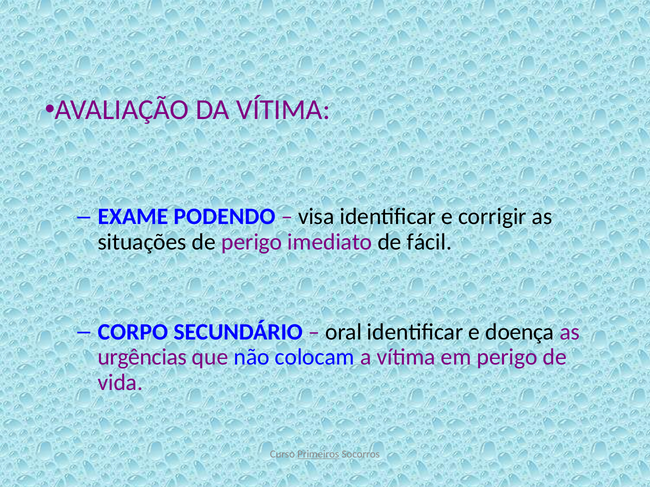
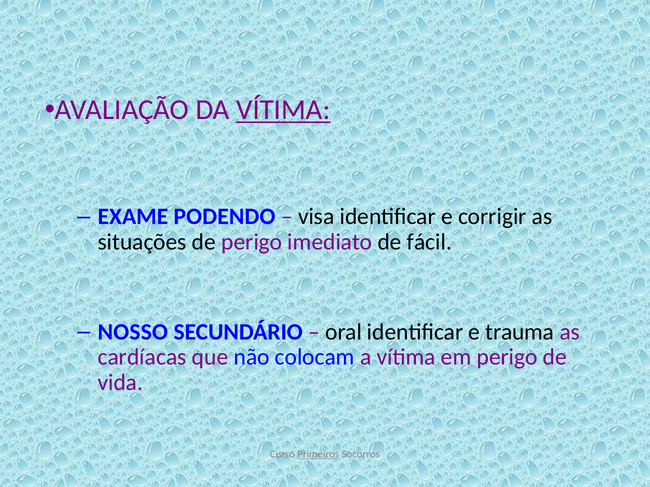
VÍTIMA at (283, 110) underline: none -> present
CORPO: CORPO -> NOSSO
doença: doença -> trauma
urgências: urgências -> cardíacas
